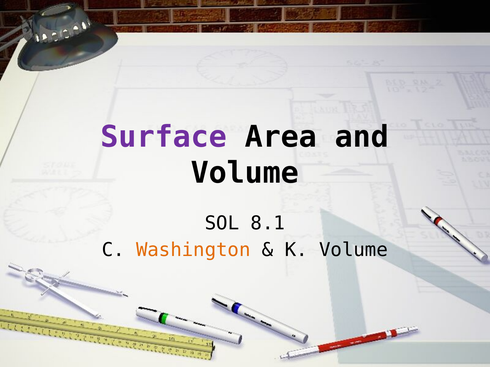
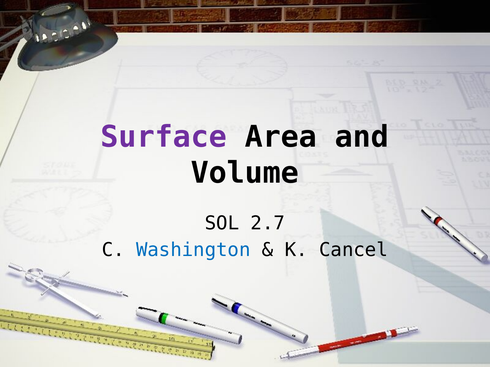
8.1: 8.1 -> 2.7
Washington colour: orange -> blue
K Volume: Volume -> Cancel
